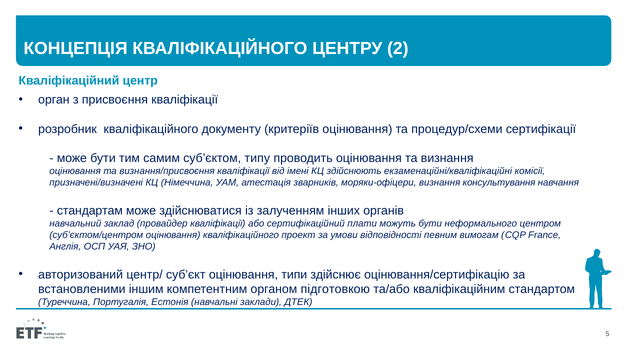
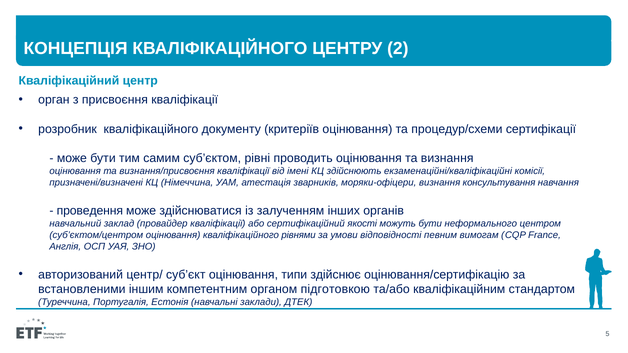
типу: типу -> рівні
стандартам: стандартам -> проведення
плати: плати -> якості
проект: проект -> рівнями
